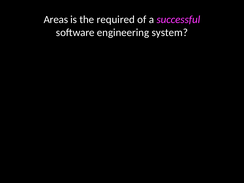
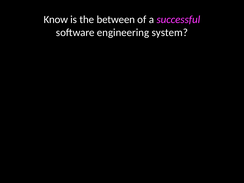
Areas: Areas -> Know
required: required -> between
